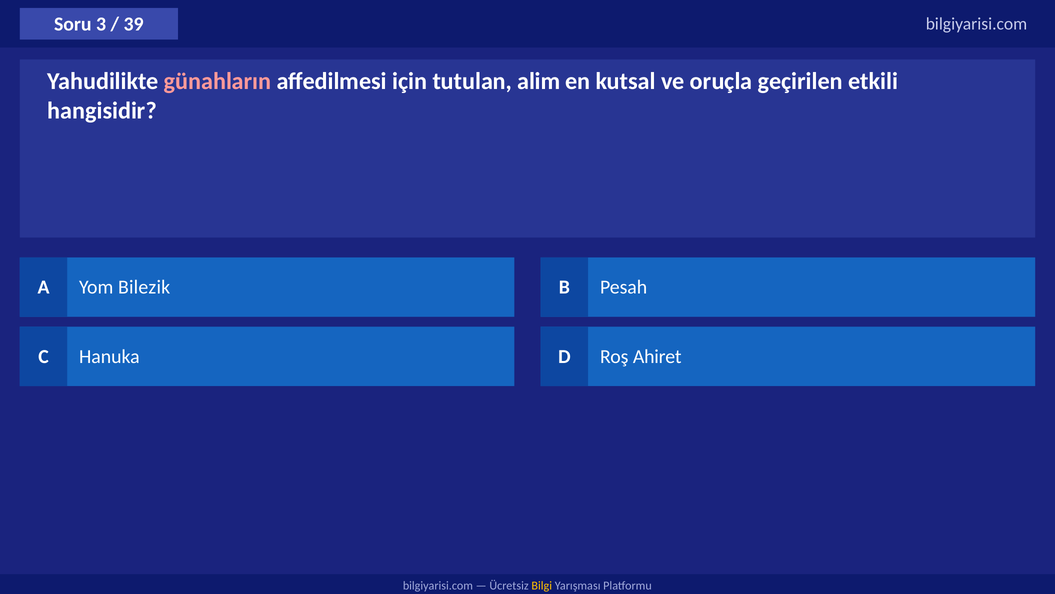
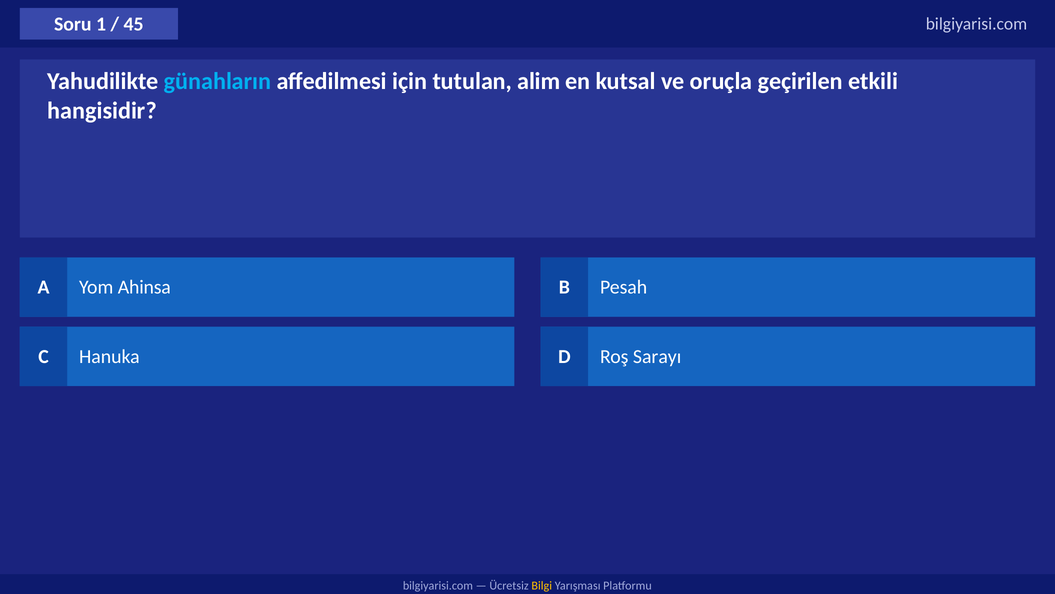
3: 3 -> 1
39: 39 -> 45
günahların colour: pink -> light blue
Bilezik: Bilezik -> Ahinsa
Ahiret: Ahiret -> Sarayı
